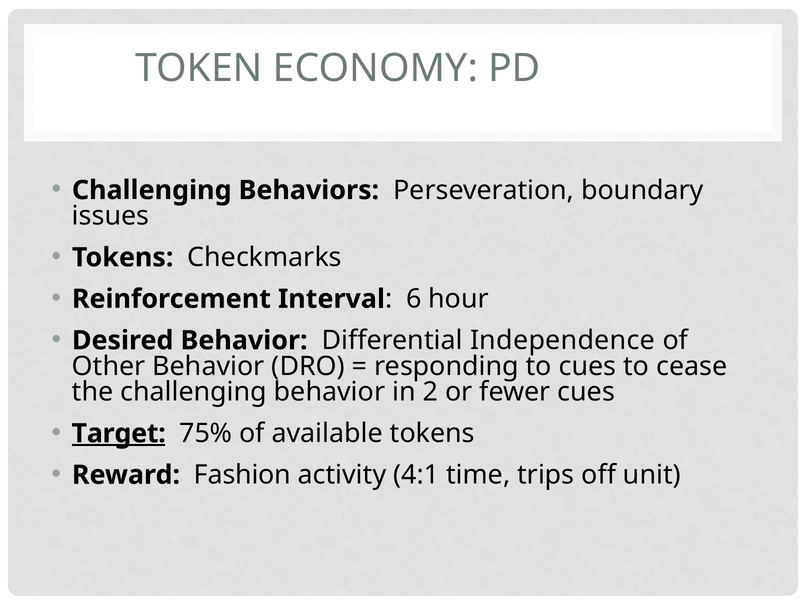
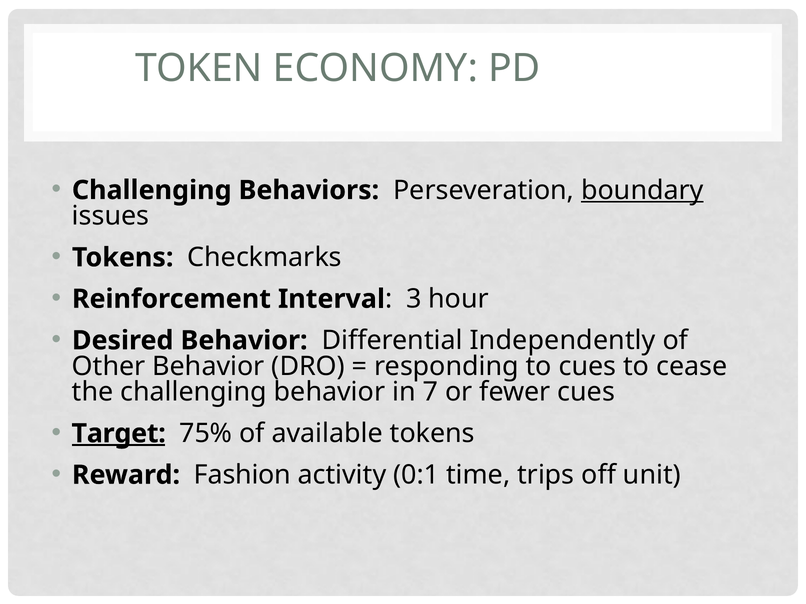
boundary underline: none -> present
6: 6 -> 3
Independence: Independence -> Independently
2: 2 -> 7
4:1: 4:1 -> 0:1
